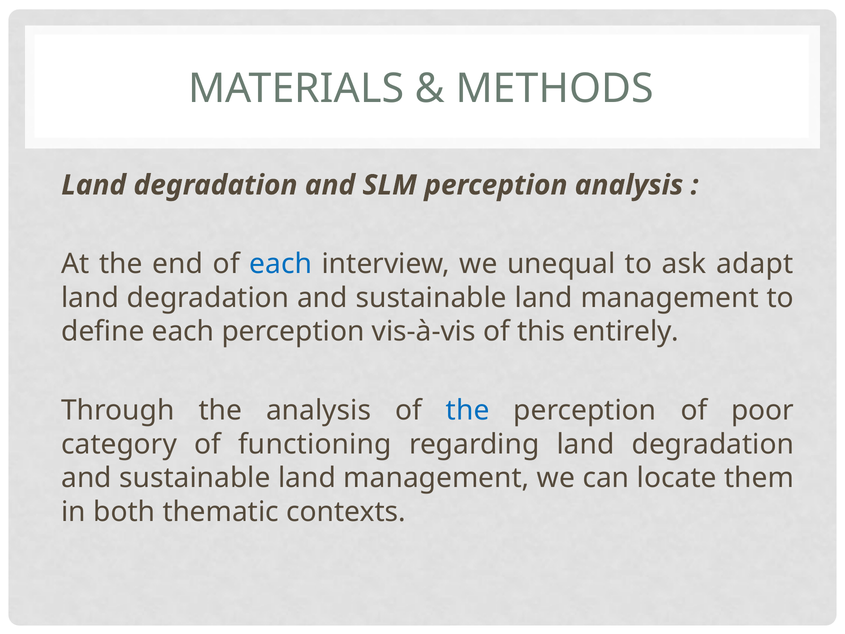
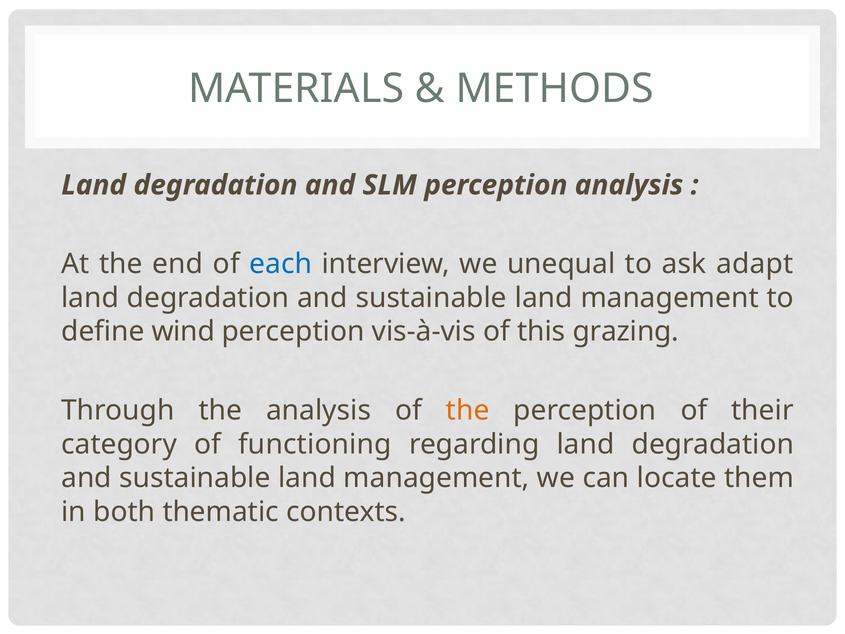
define each: each -> wind
entirely: entirely -> grazing
the at (468, 410) colour: blue -> orange
poor: poor -> their
